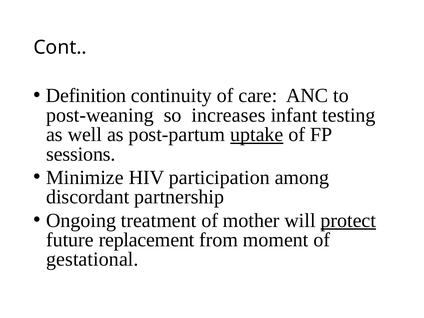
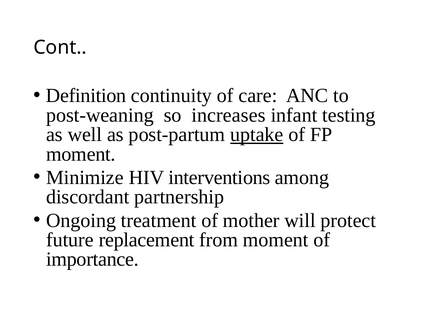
sessions at (81, 154): sessions -> moment
participation: participation -> interventions
protect underline: present -> none
gestational: gestational -> importance
